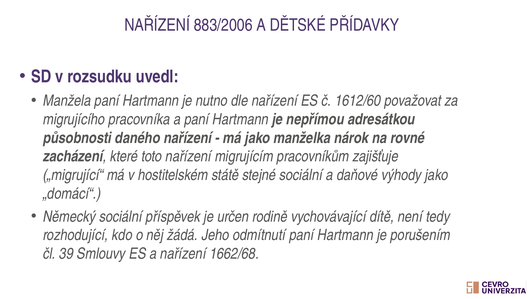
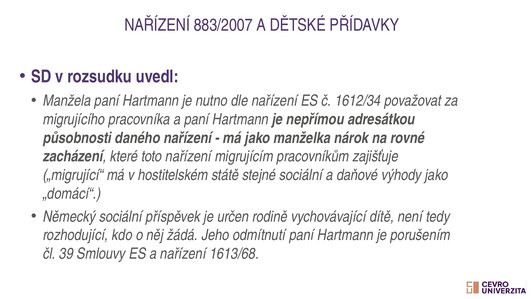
883/2006: 883/2006 -> 883/2007
1612/60: 1612/60 -> 1612/34
1662/68: 1662/68 -> 1613/68
